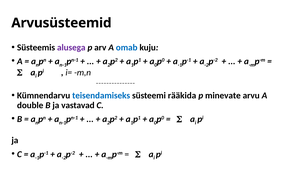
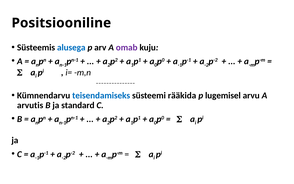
Arvusüsteemid: Arvusüsteemid -> Positsiooniline
alusega colour: purple -> blue
omab colour: blue -> purple
minevate: minevate -> lugemisel
double: double -> arvutis
vastavad: vastavad -> standard
